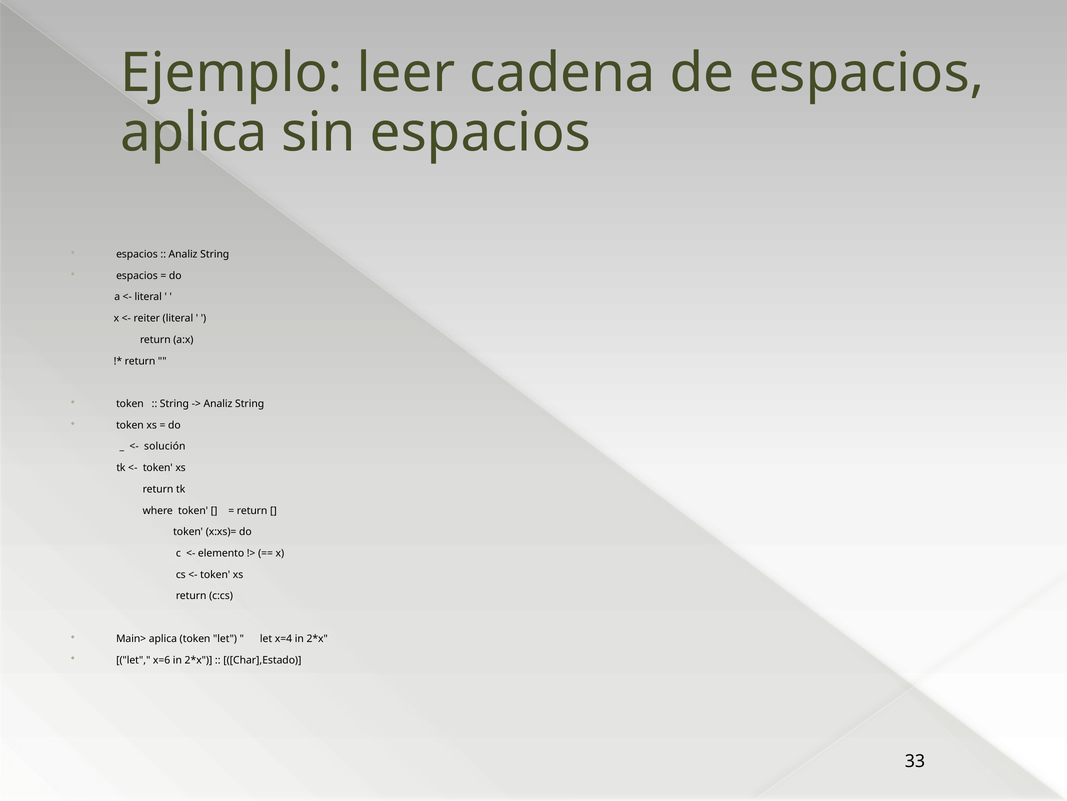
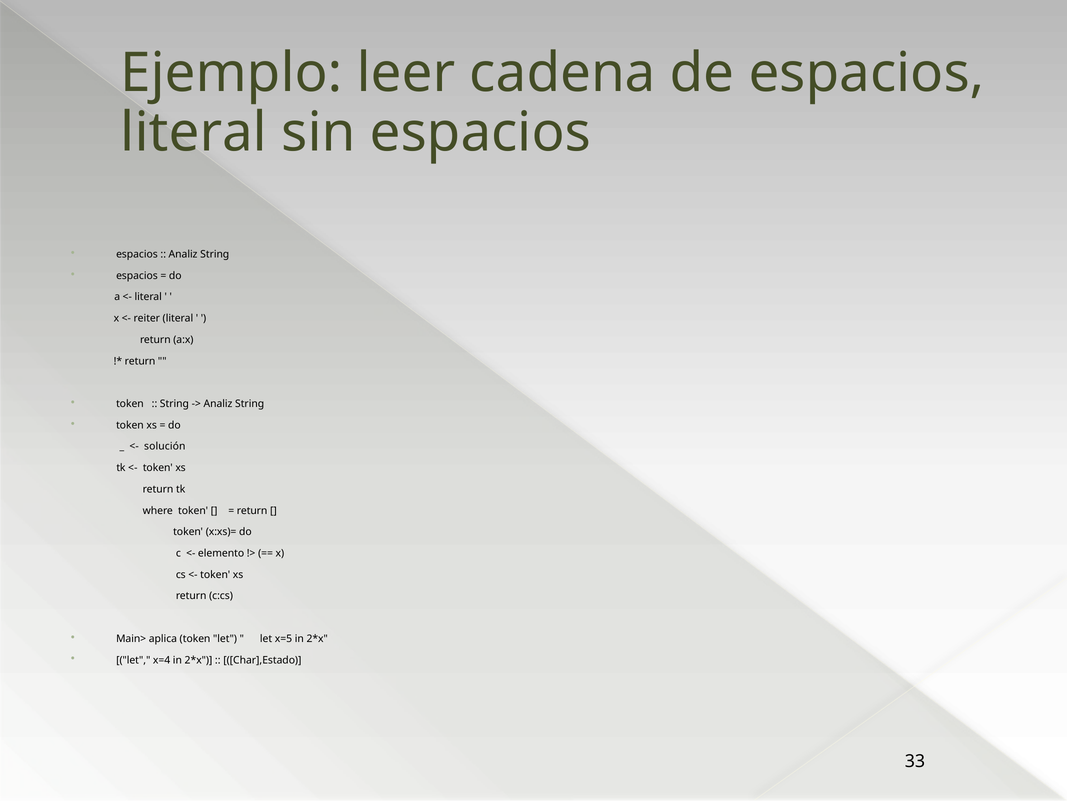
aplica at (194, 132): aplica -> literal
x=4: x=4 -> x=5
x=6: x=6 -> x=4
